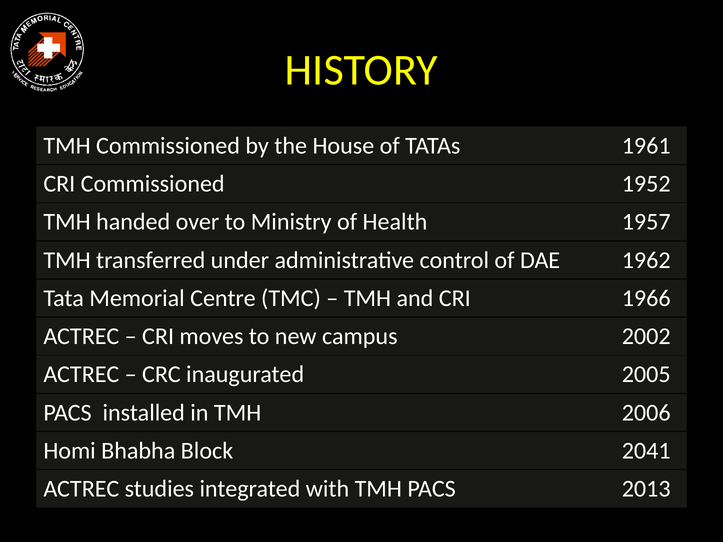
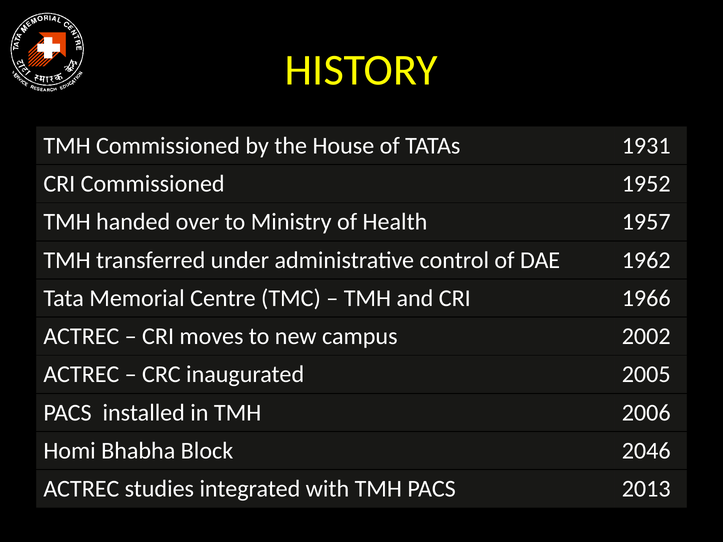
1961: 1961 -> 1931
2041: 2041 -> 2046
